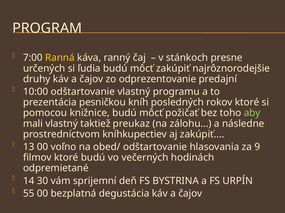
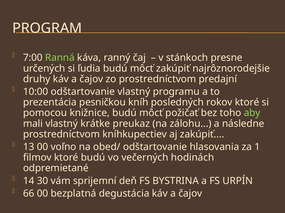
Ranná colour: yellow -> light green
zo odprezentovanie: odprezentovanie -> prostredníctvom
taktiež: taktiež -> krátke
9: 9 -> 1
55: 55 -> 66
